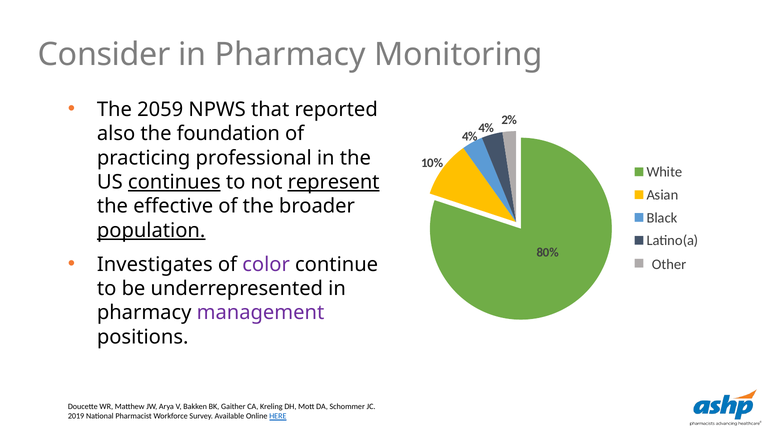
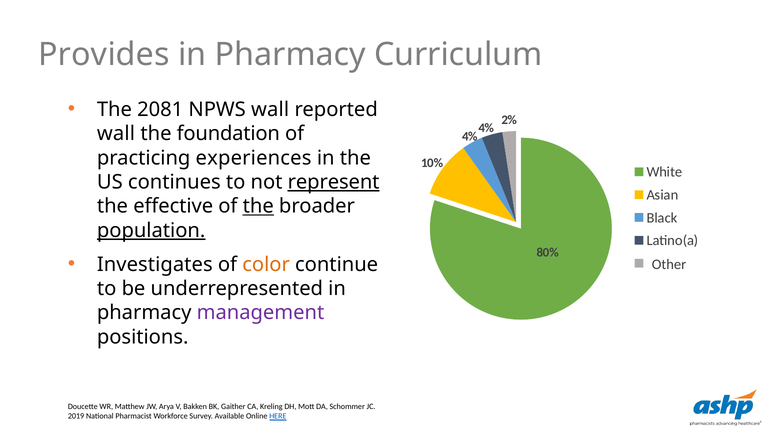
Consider: Consider -> Provides
Monitoring: Monitoring -> Curriculum
2059: 2059 -> 2081
NPWS that: that -> wall
also at (116, 134): also -> wall
professional: professional -> experiences
continues underline: present -> none
the at (258, 206) underline: none -> present
color colour: purple -> orange
